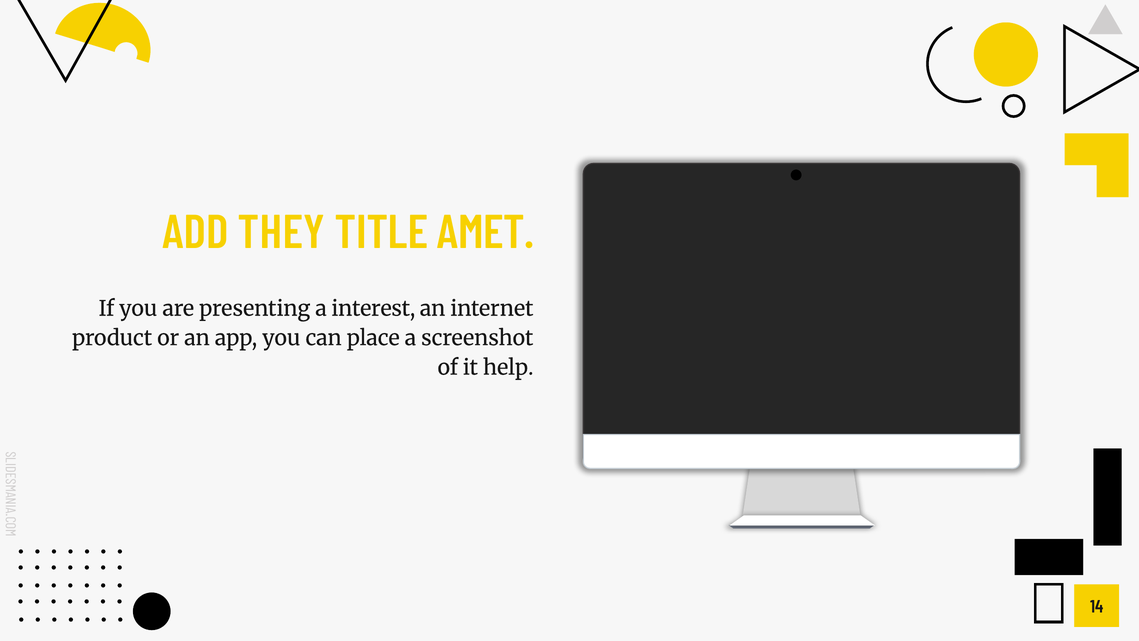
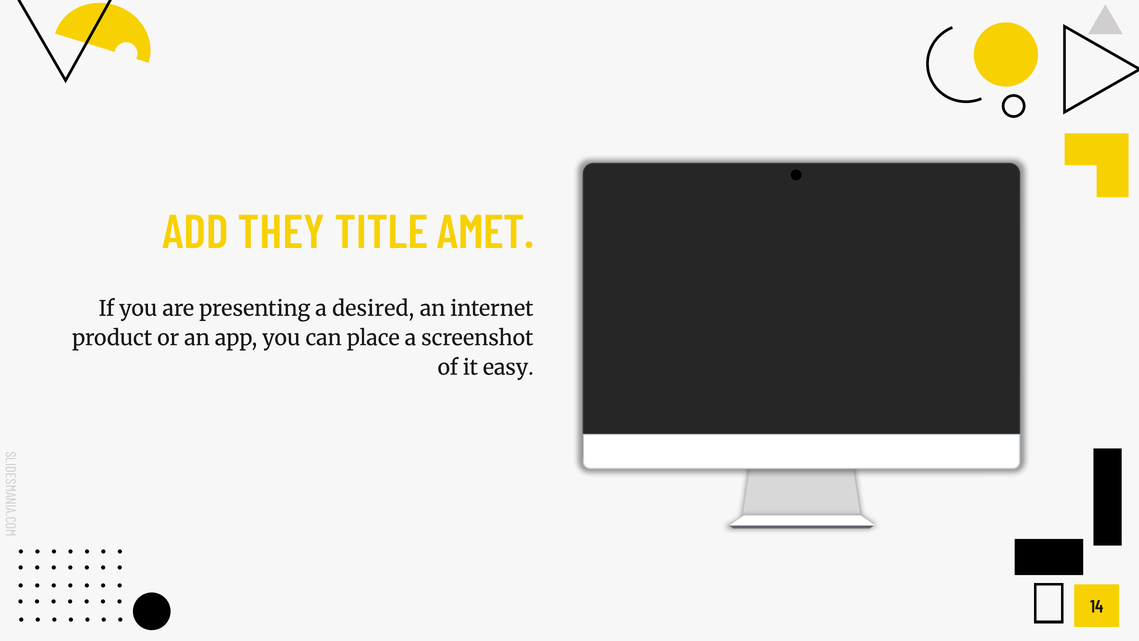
interest: interest -> desired
help: help -> easy
